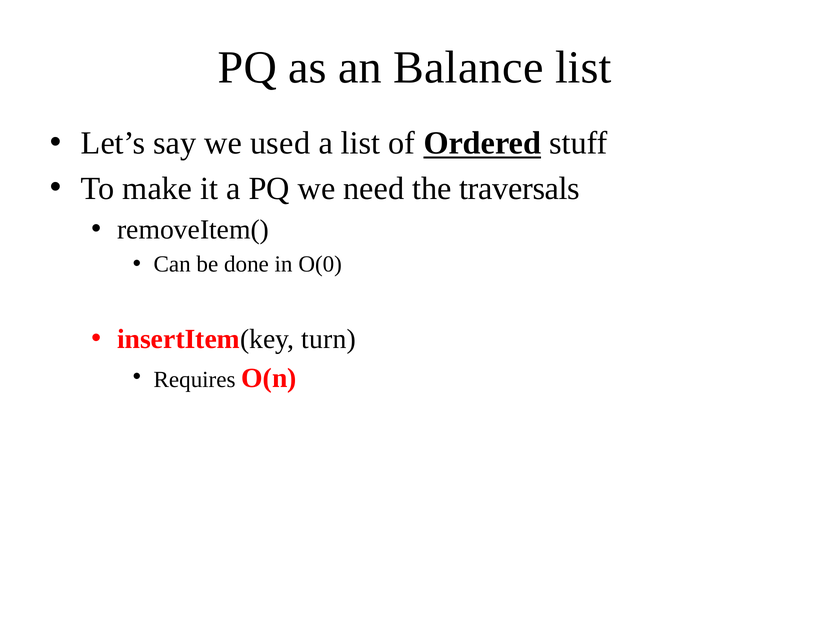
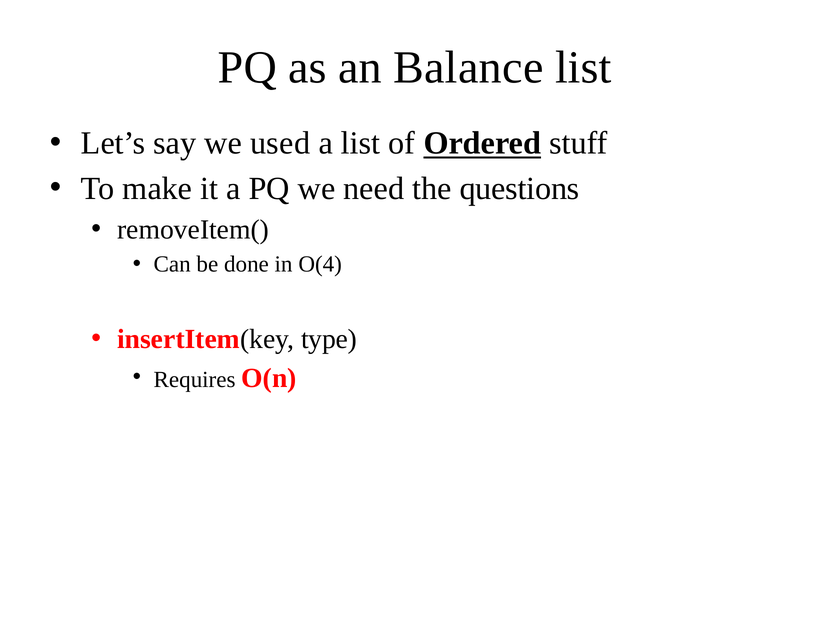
traversals: traversals -> questions
O(0: O(0 -> O(4
turn: turn -> type
